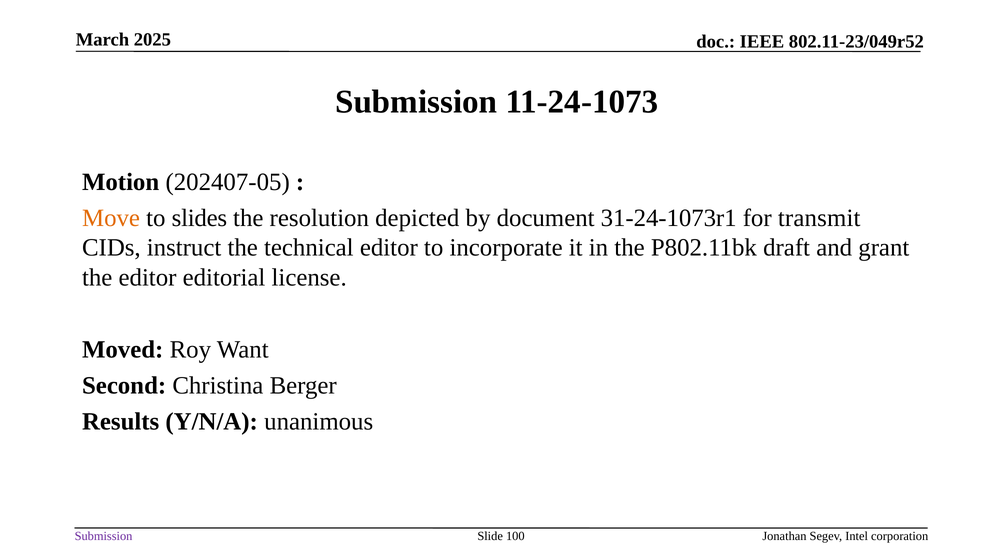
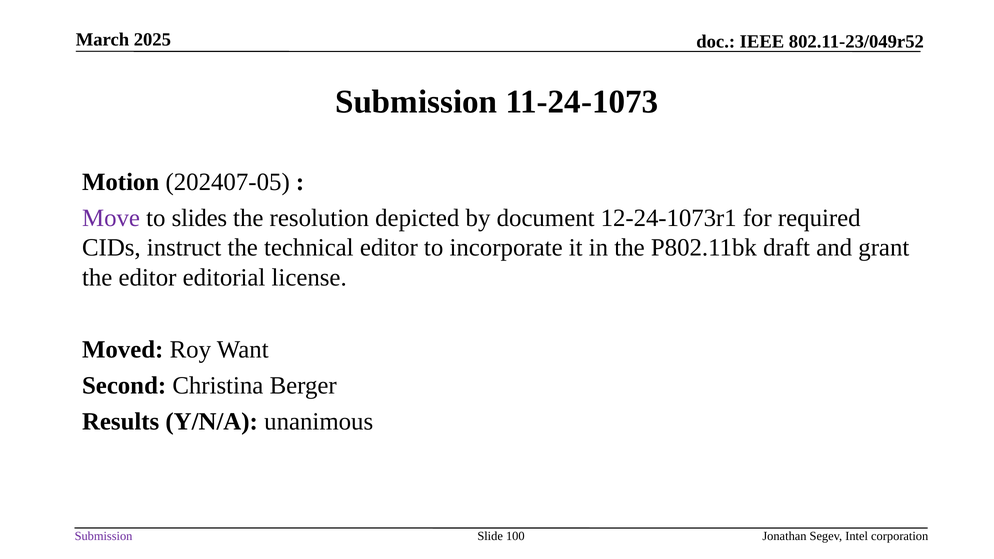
Move colour: orange -> purple
31-24-1073r1: 31-24-1073r1 -> 12-24-1073r1
transmit: transmit -> required
